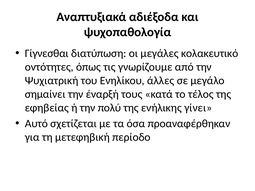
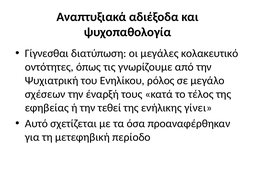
άλλες: άλλες -> ρόλος
σημαίνει: σημαίνει -> σχέσεων
πολύ: πολύ -> τεθεί
